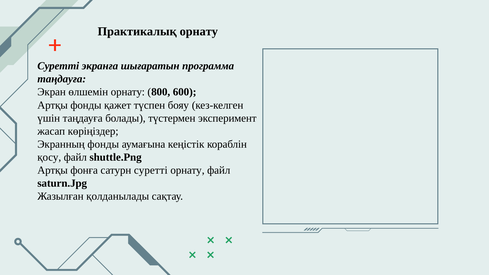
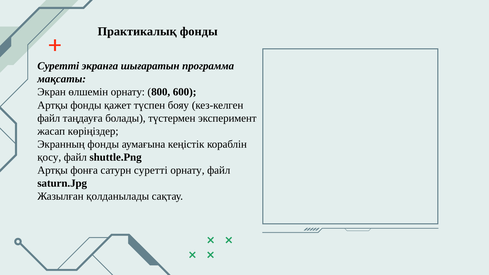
Практикалық орнату: орнату -> фонды
таңдауға at (62, 79): таңдауға -> мақсаты
үшін at (49, 118): үшін -> файл
